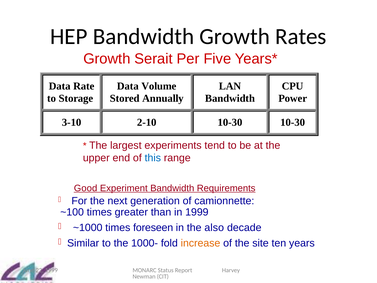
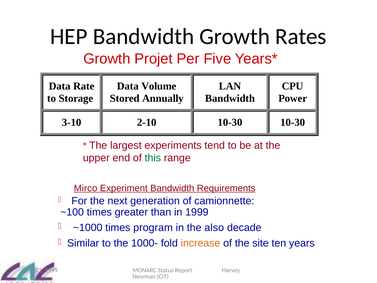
Serait: Serait -> Projet
this colour: blue -> green
Good: Good -> Mirco
foreseen: foreseen -> program
